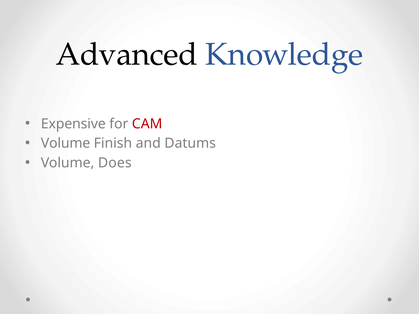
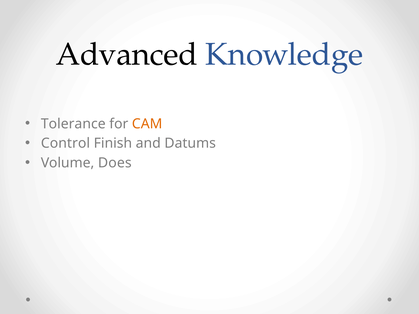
Expensive: Expensive -> Tolerance
CAM colour: red -> orange
Volume at (66, 143): Volume -> Control
